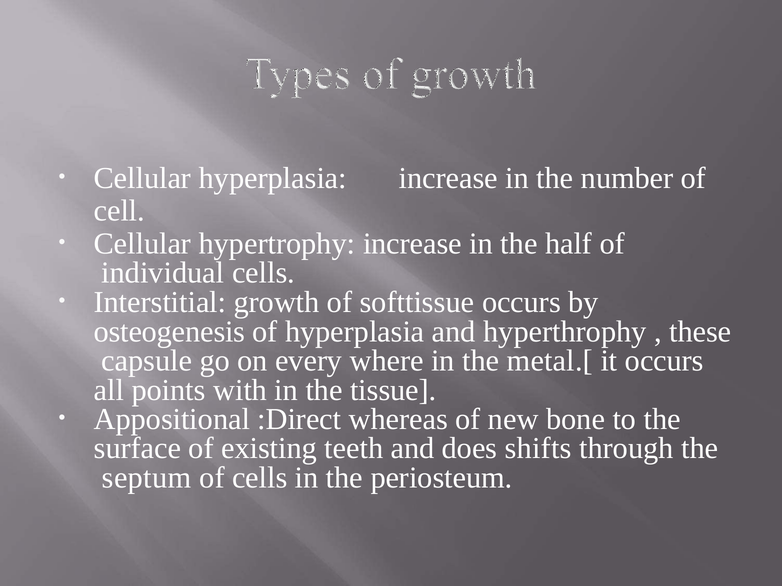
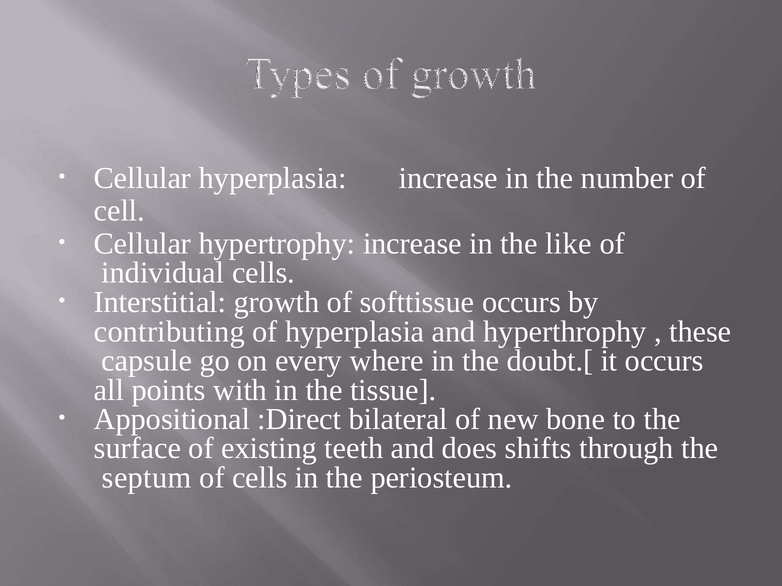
half: half -> like
osteogenesis: osteogenesis -> contributing
metal.[: metal.[ -> doubt.[
whereas: whereas -> bilateral
